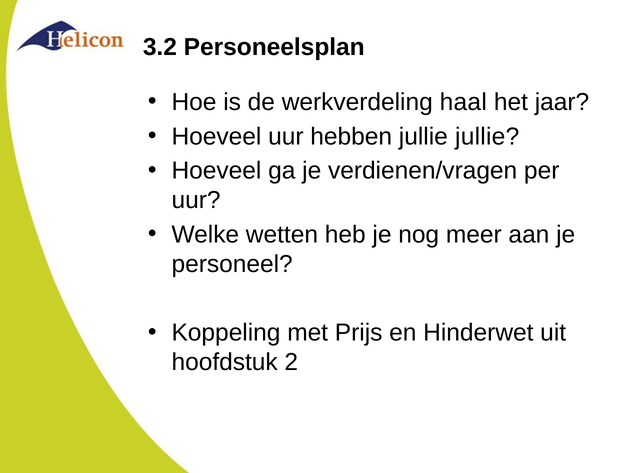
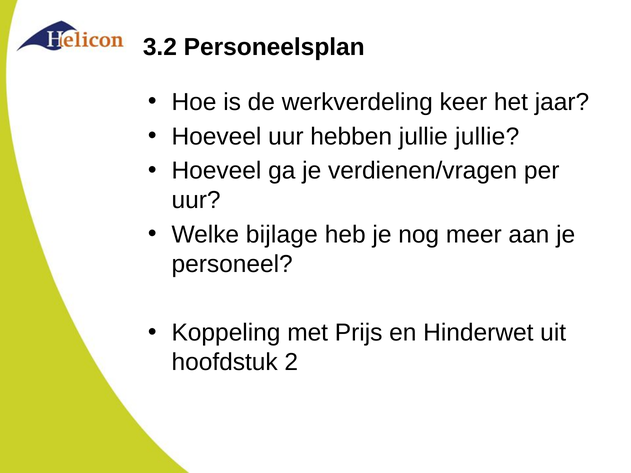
haal: haal -> keer
wetten: wetten -> bijlage
